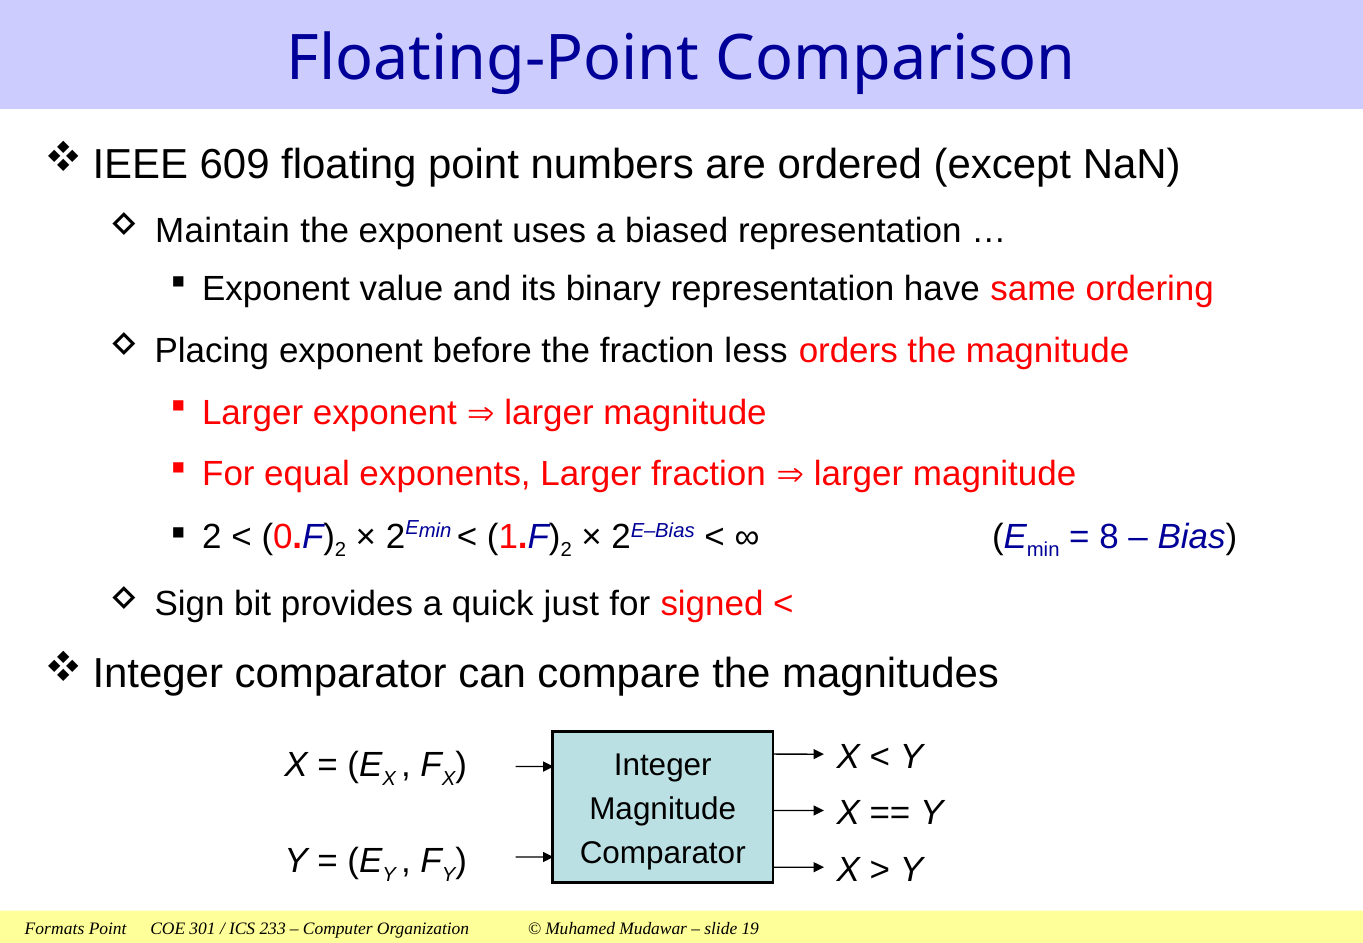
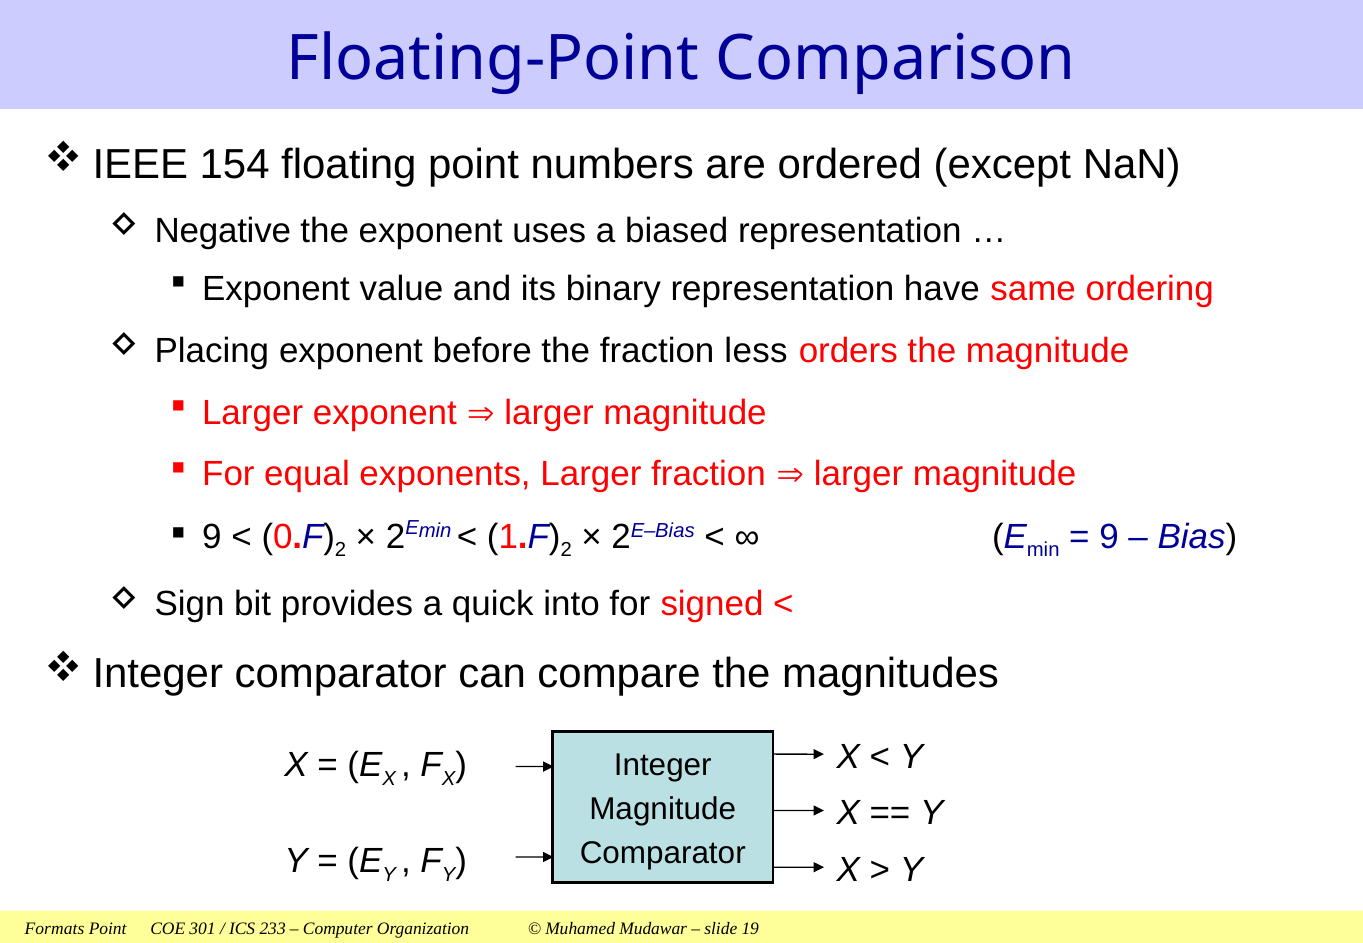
609: 609 -> 154
Maintain: Maintain -> Negative
2 at (212, 537): 2 -> 9
8 at (1109, 537): 8 -> 9
just: just -> into
